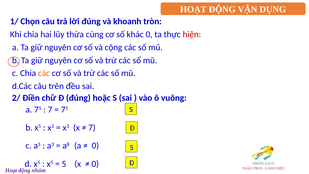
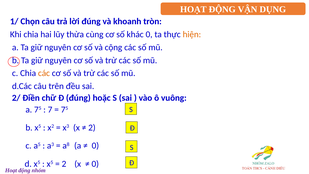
hiện colour: red -> orange
7 at (92, 128): 7 -> 2
5 at (64, 164): 5 -> 2
